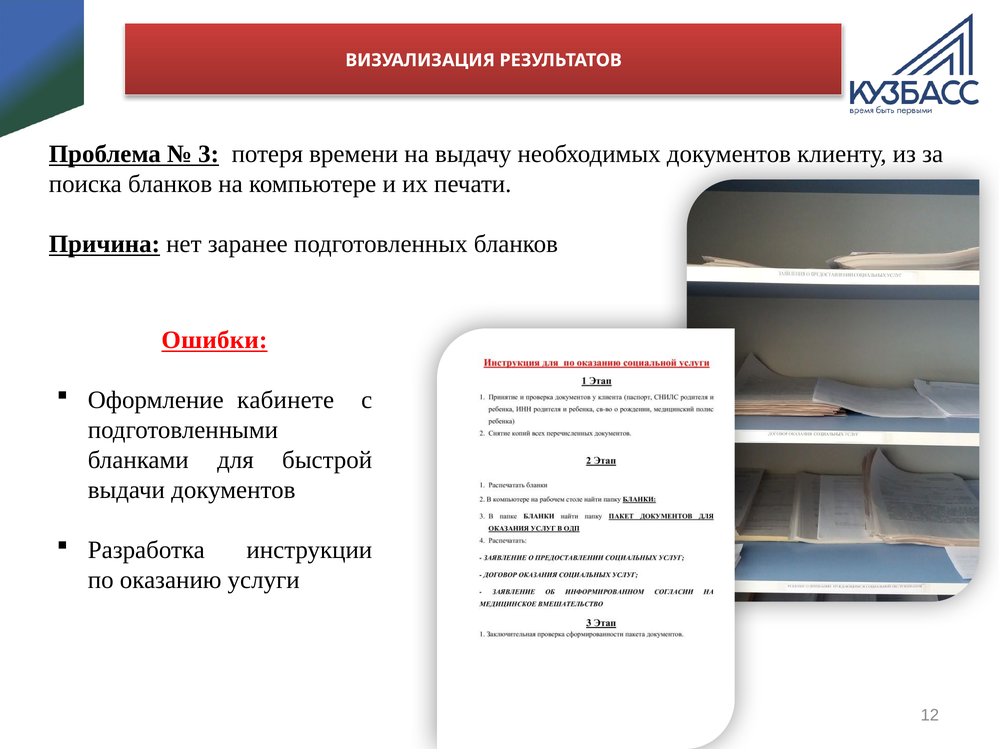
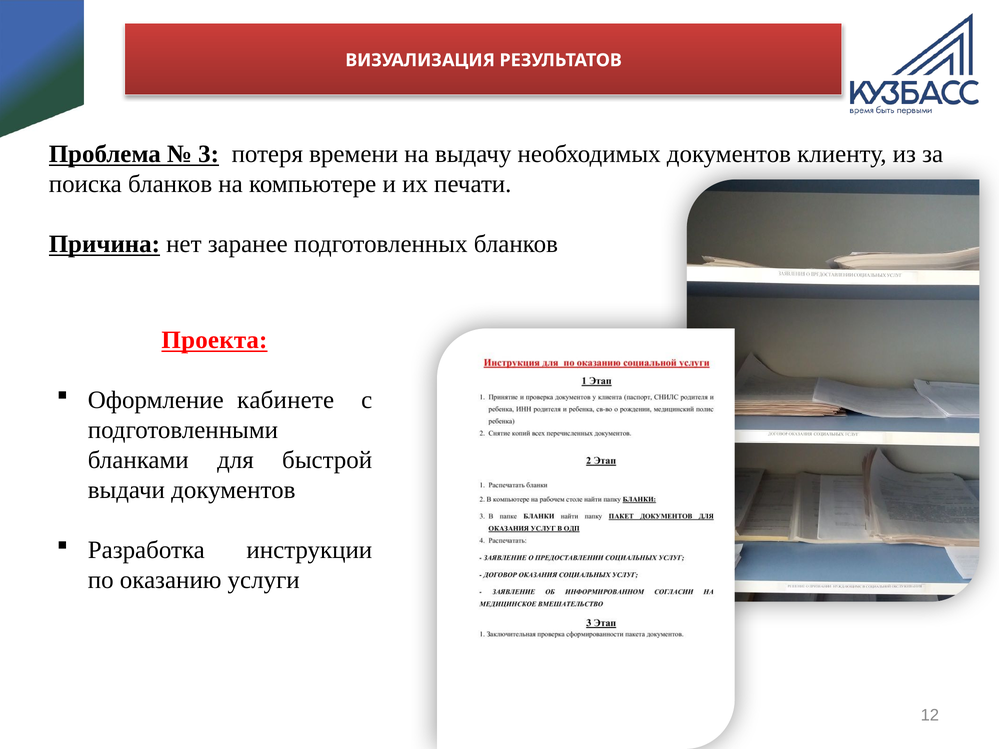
Ошибки: Ошибки -> Проекта
